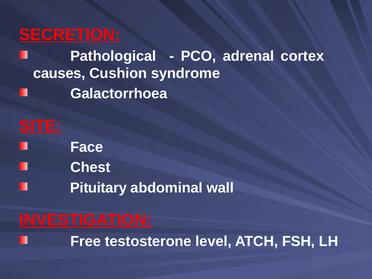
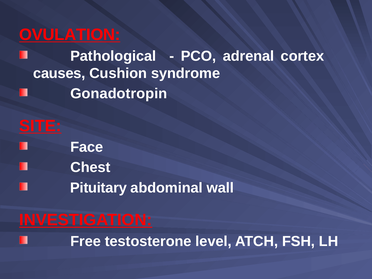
SECRETION: SECRETION -> OVULATION
Galactorrhoea: Galactorrhoea -> Gonadotropin
